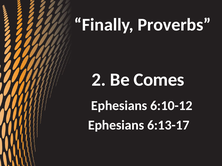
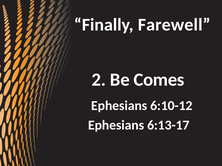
Proverbs: Proverbs -> Farewell
